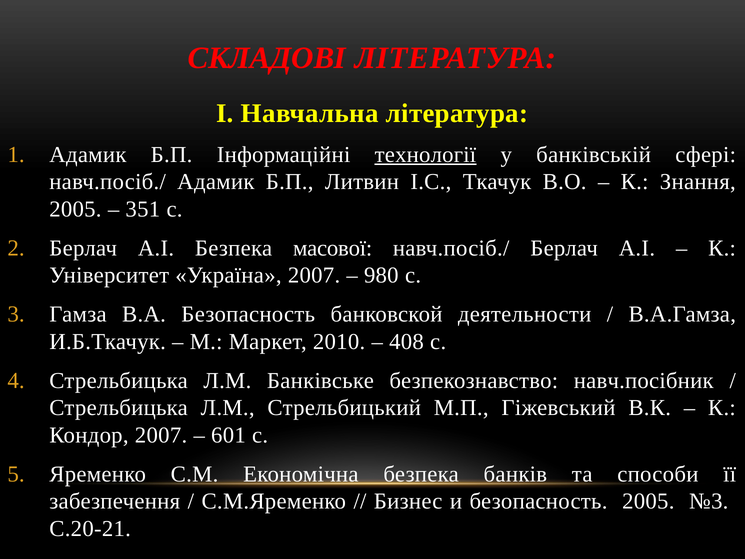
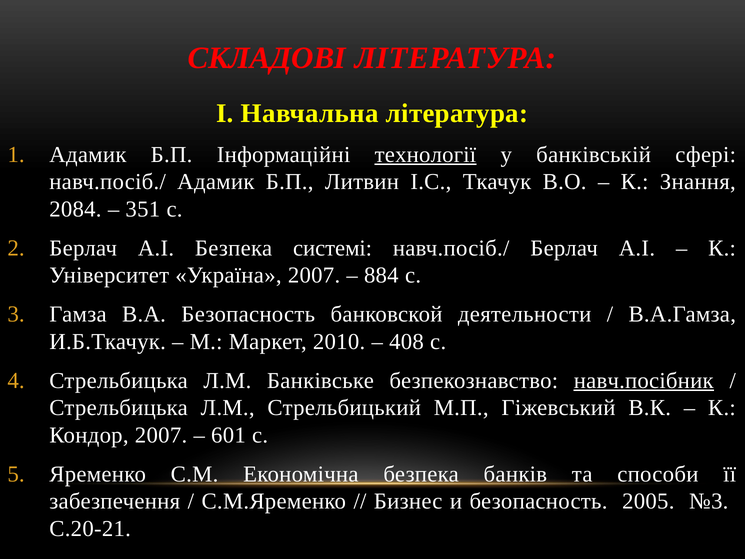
2005 at (75, 209): 2005 -> 2084
масової: масової -> системі
980: 980 -> 884
навч.посібник underline: none -> present
